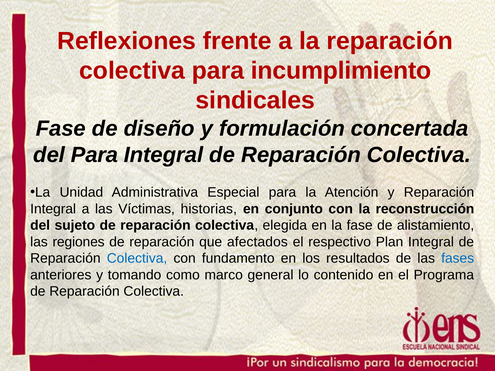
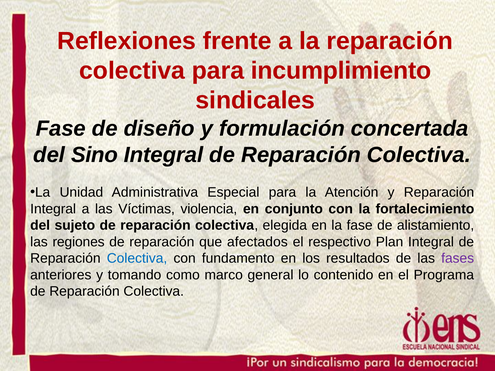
del Para: Para -> Sino
historias: historias -> violencia
reconstrucción: reconstrucción -> fortalecimiento
fases colour: blue -> purple
